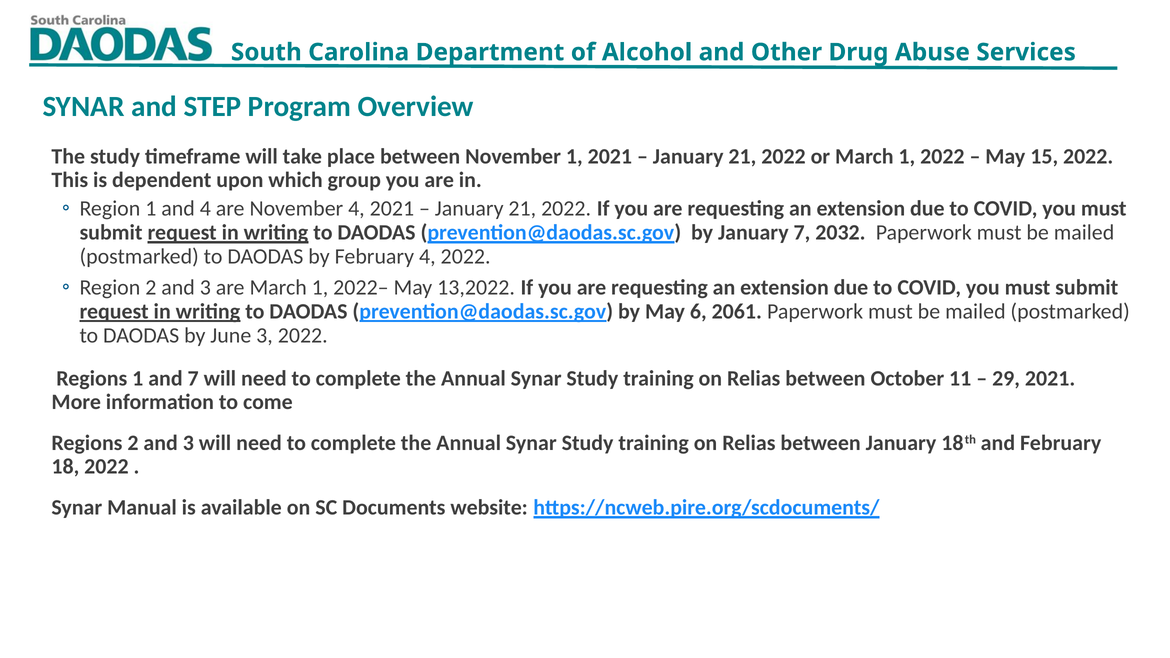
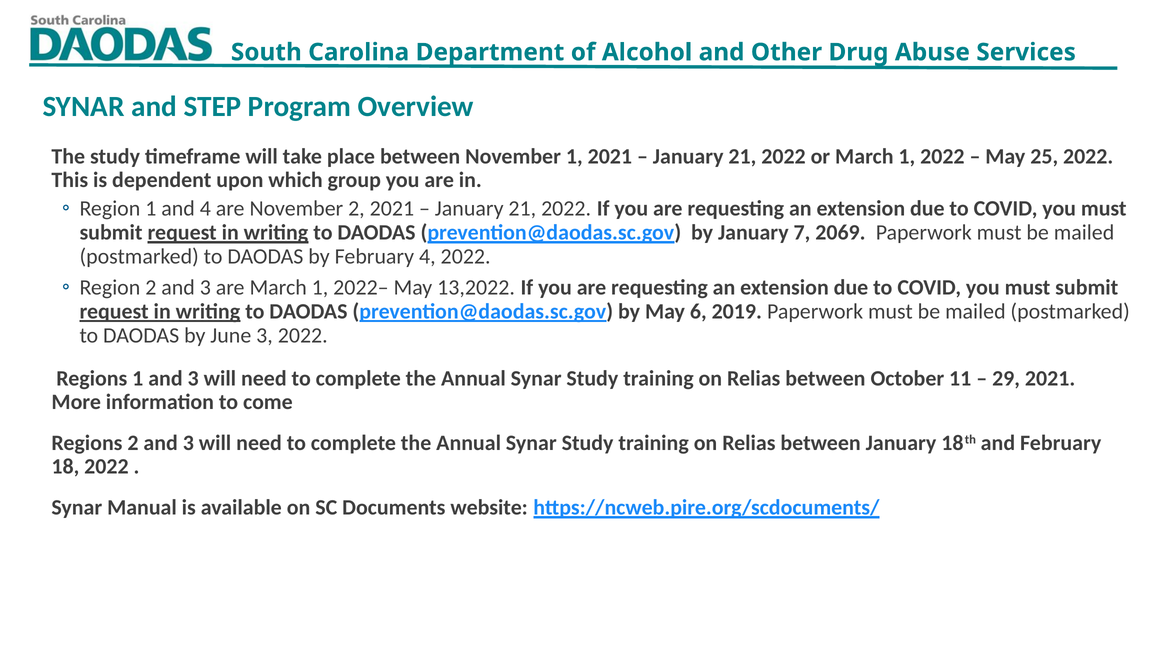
15: 15 -> 25
November 4: 4 -> 2
2032: 2032 -> 2069
2061: 2061 -> 2019
1 and 7: 7 -> 3
